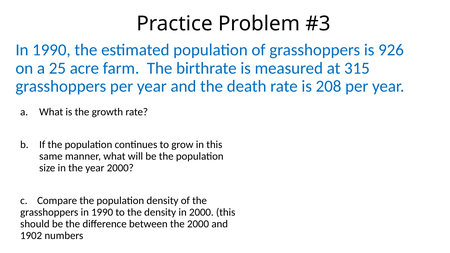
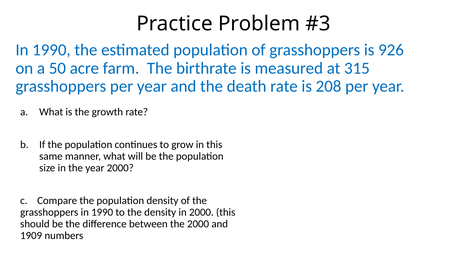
25: 25 -> 50
1902: 1902 -> 1909
